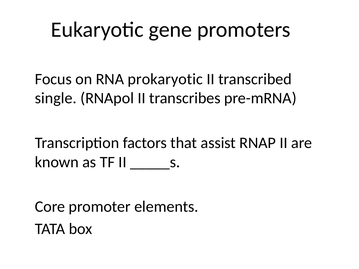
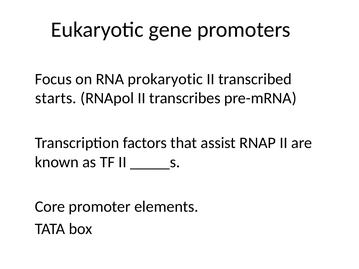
single: single -> starts
